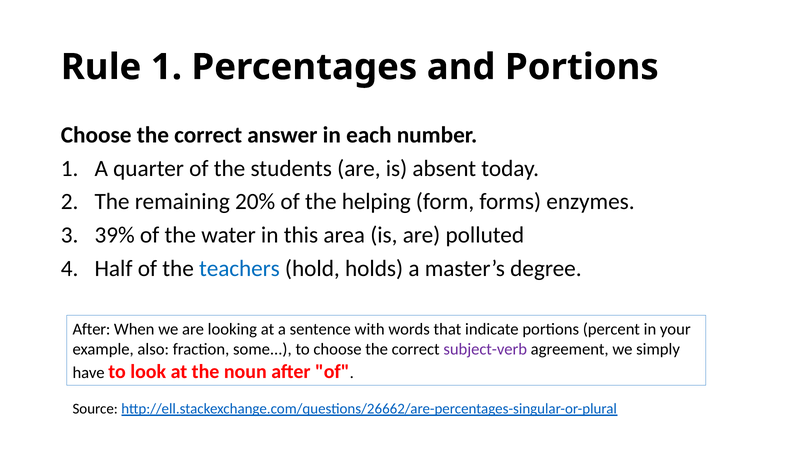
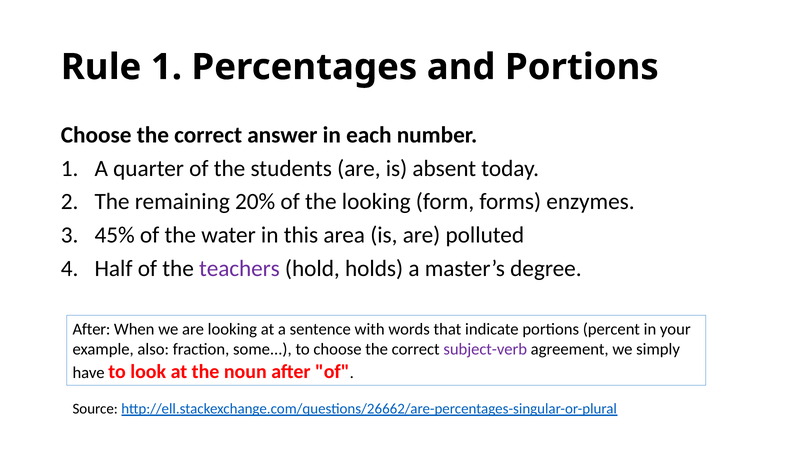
the helping: helping -> looking
39%: 39% -> 45%
teachers colour: blue -> purple
